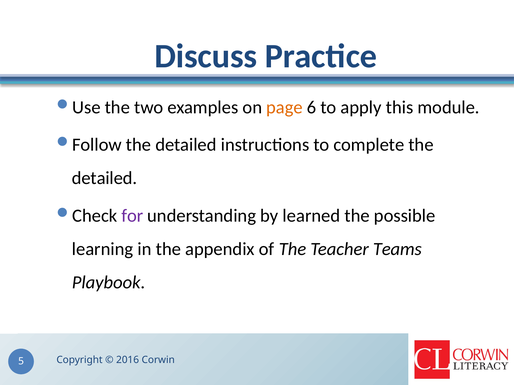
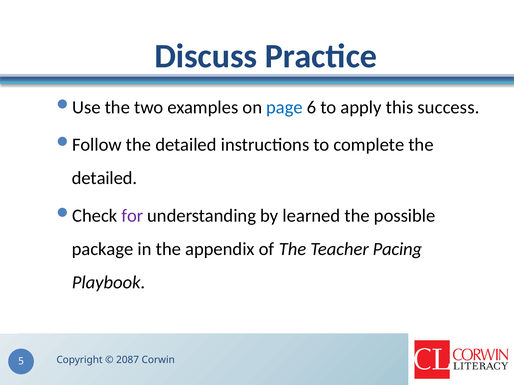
page colour: orange -> blue
module: module -> success
learning: learning -> package
Teams: Teams -> Pacing
2016: 2016 -> 2087
